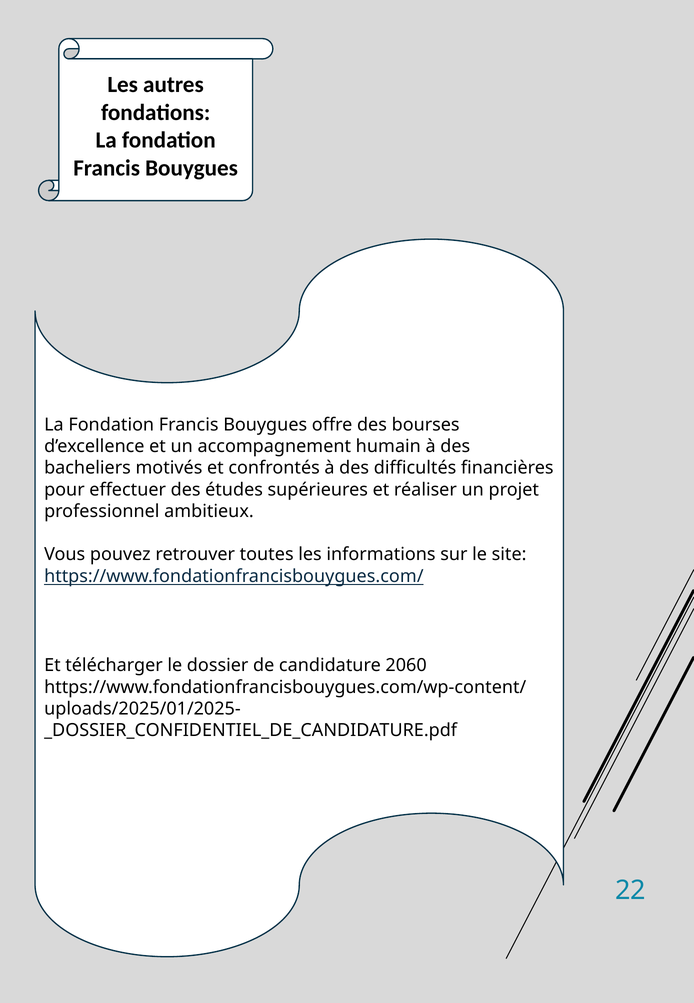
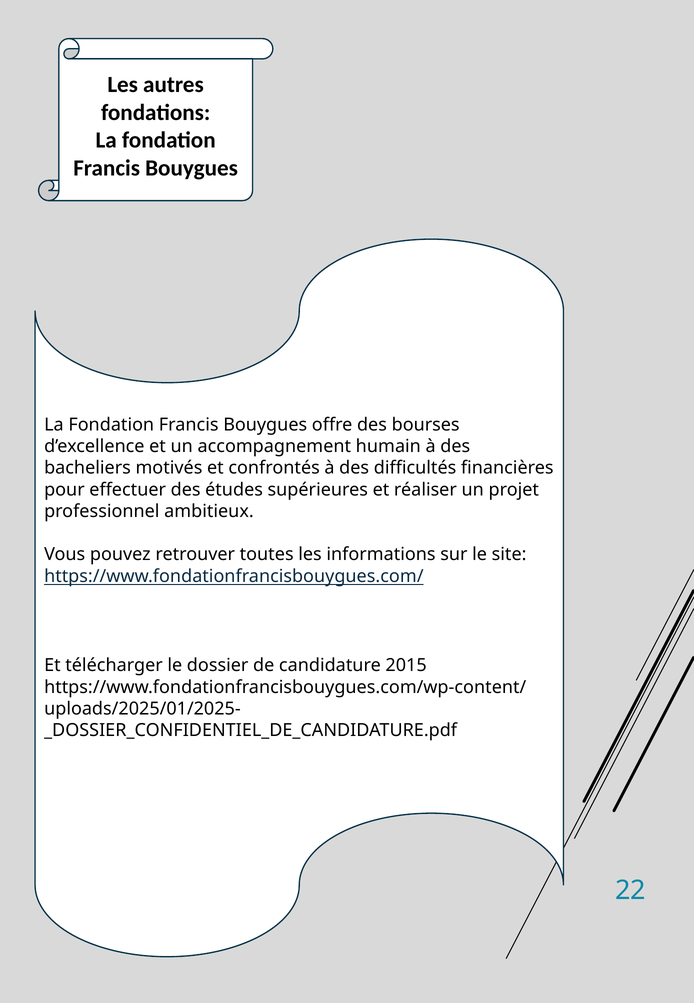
2060: 2060 -> 2015
